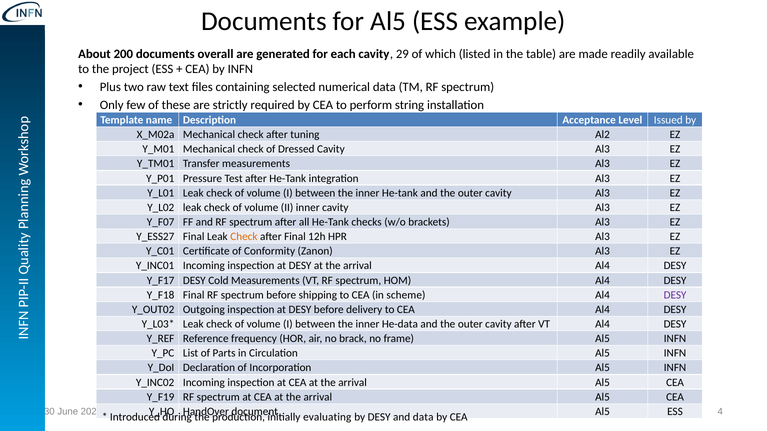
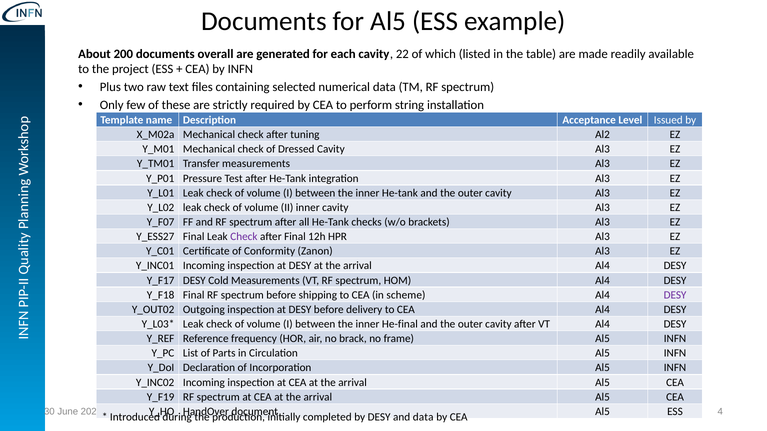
29: 29 -> 22
Check at (244, 237) colour: orange -> purple
He-data: He-data -> He-final
evaluating: evaluating -> completed
